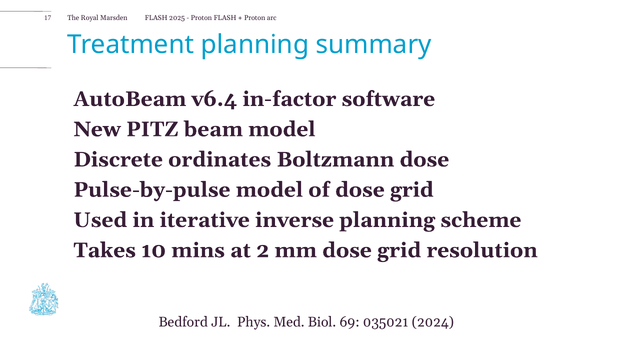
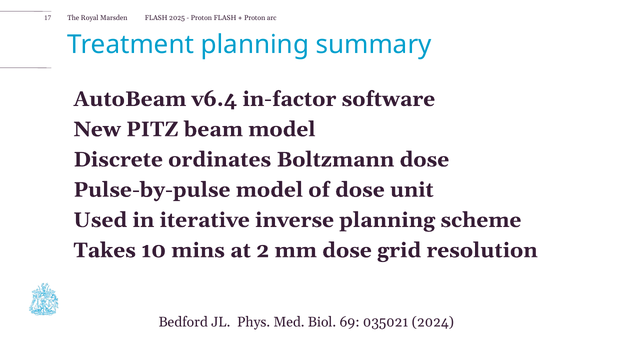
of dose grid: grid -> unit
